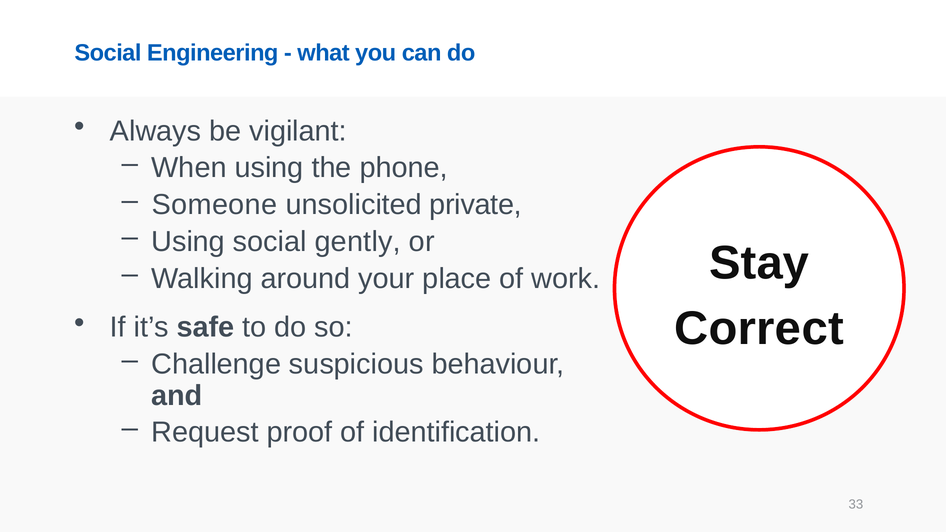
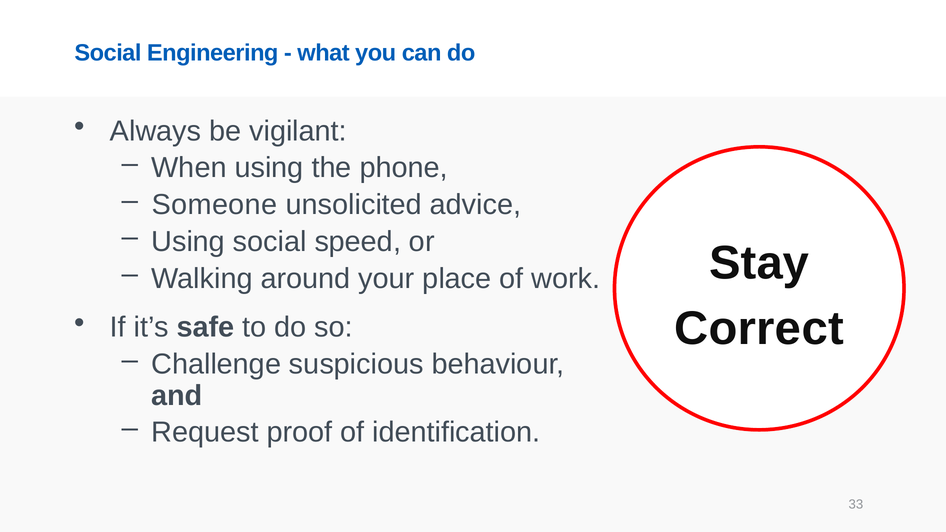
private: private -> advice
gently: gently -> speed
